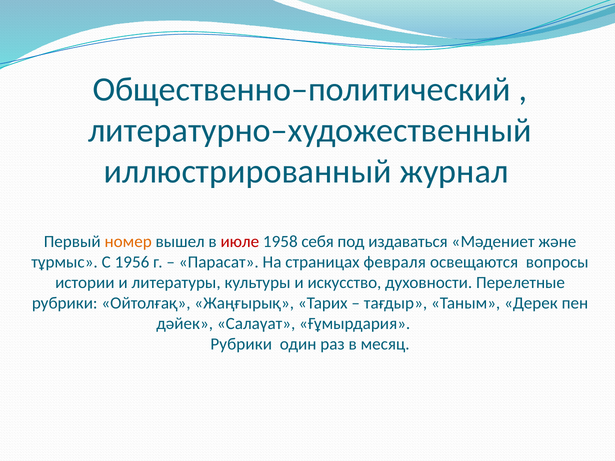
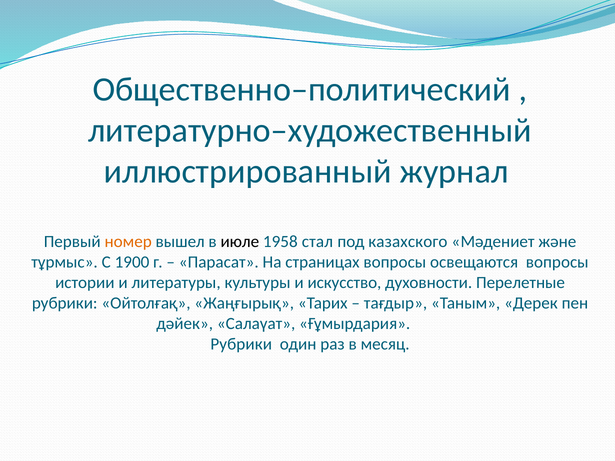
июле colour: red -> black
себя: себя -> стал
издаваться: издаваться -> казахского
1956: 1956 -> 1900
страницах февраля: февраля -> вопросы
